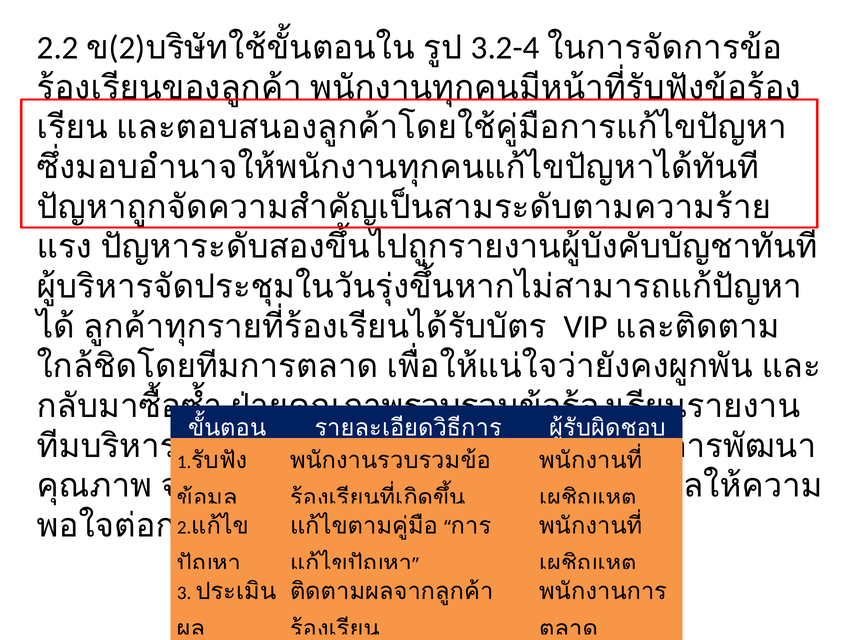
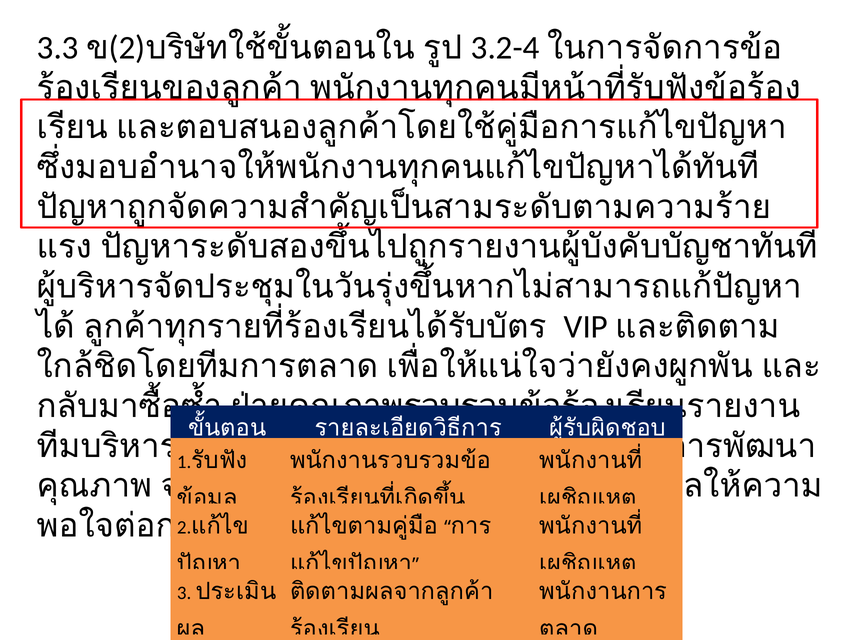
2.2: 2.2 -> 3.3
